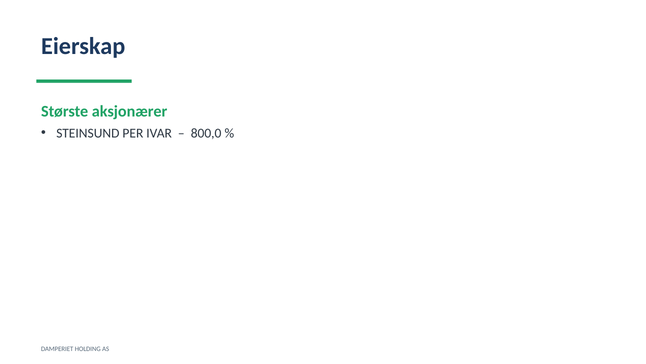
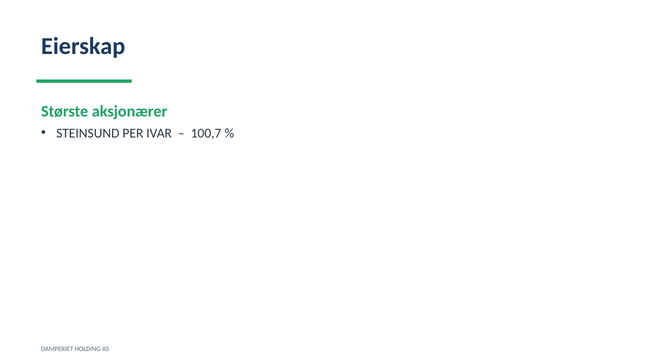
800,0: 800,0 -> 100,7
